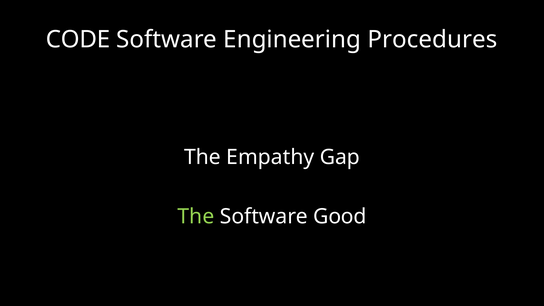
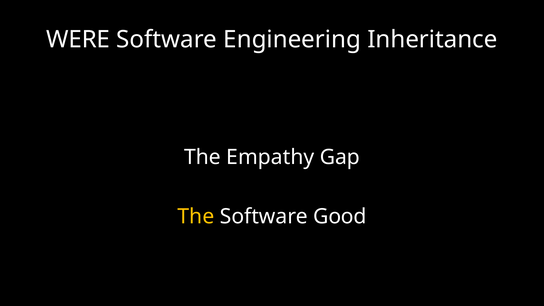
CODE: CODE -> WERE
Procedures: Procedures -> Inheritance
The at (196, 216) colour: light green -> yellow
